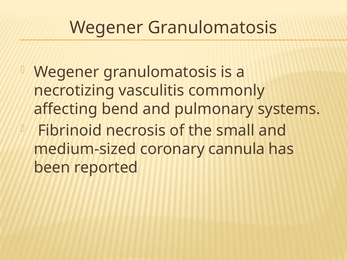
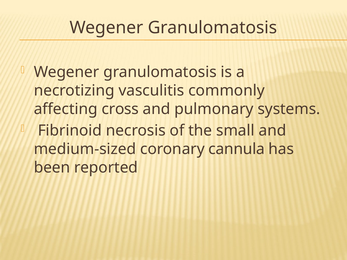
bend: bend -> cross
